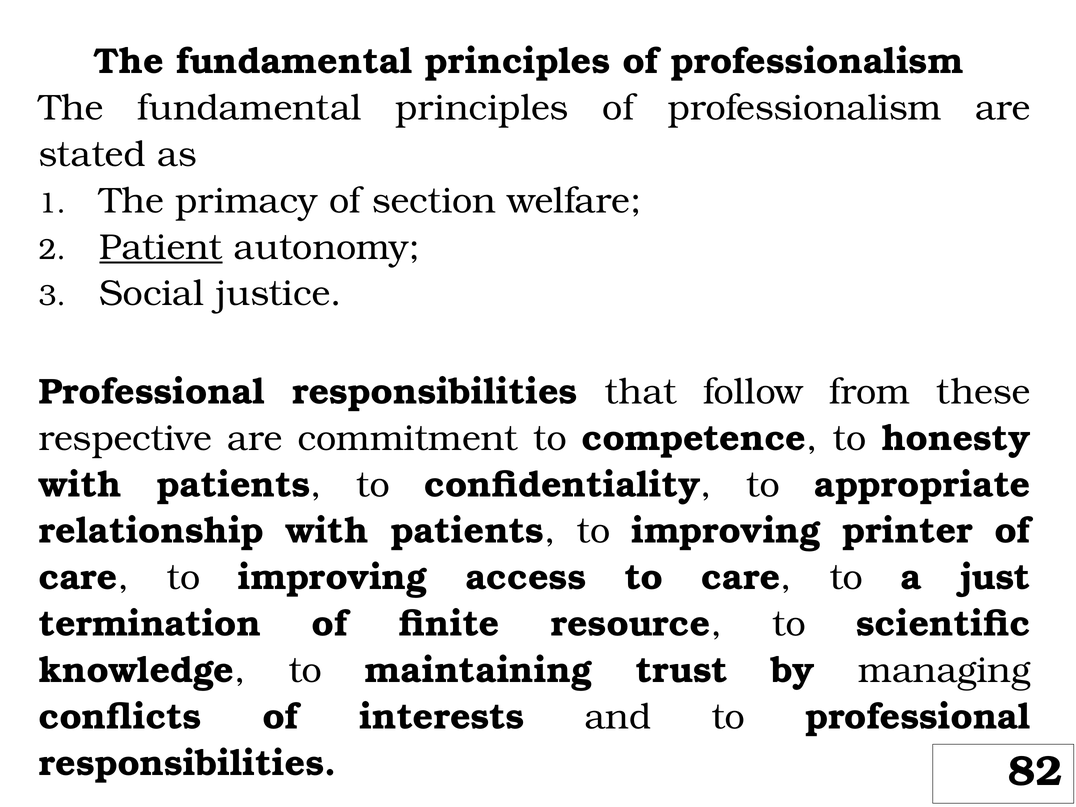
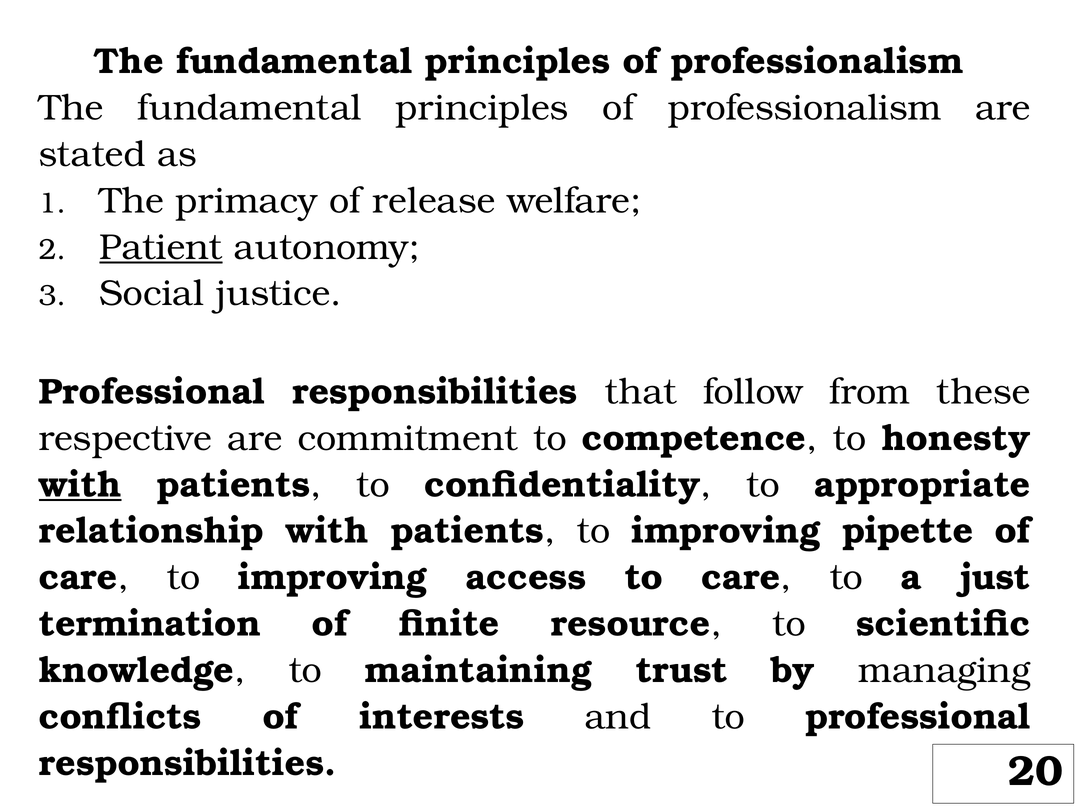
section: section -> release
with at (80, 485) underline: none -> present
printer: printer -> pipette
82: 82 -> 20
